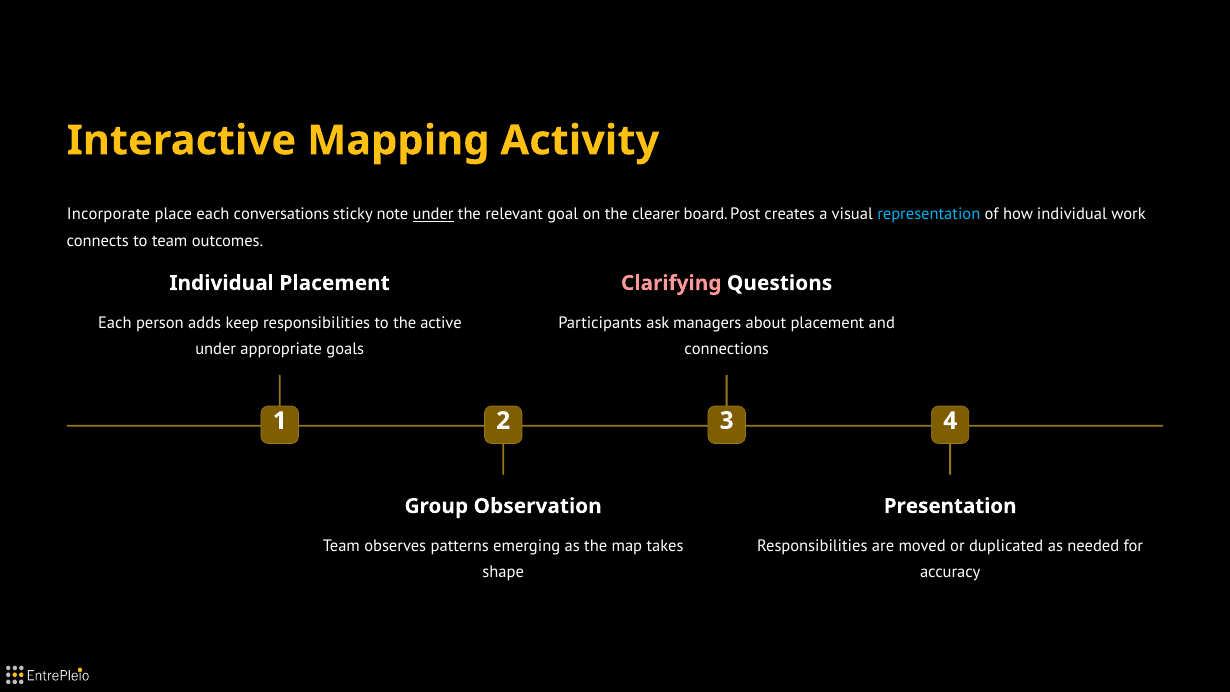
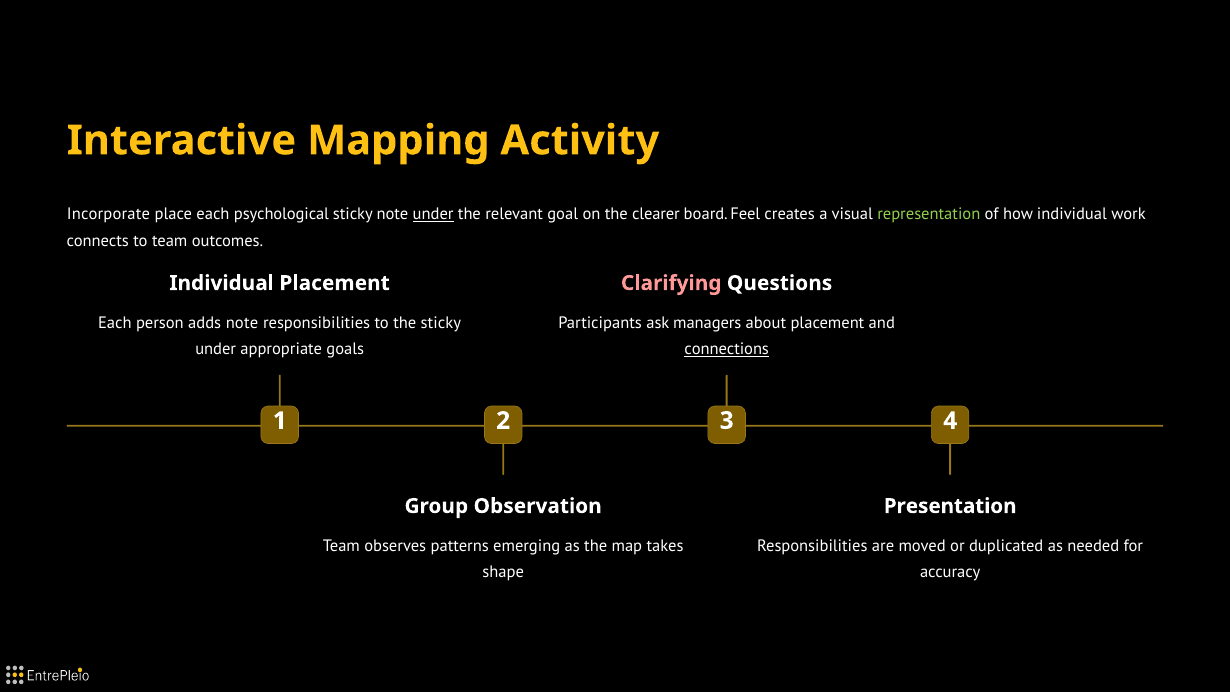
conversations: conversations -> psychological
Post: Post -> Feel
representation colour: light blue -> light green
adds keep: keep -> note
the active: active -> sticky
connections underline: none -> present
